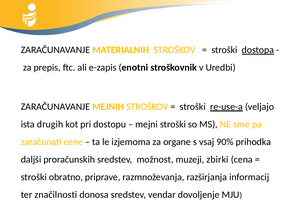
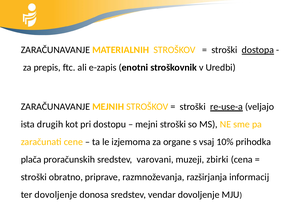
90%: 90% -> 10%
daljši: daljši -> plača
možnost: možnost -> varovani
ter značilnosti: značilnosti -> dovoljenje
